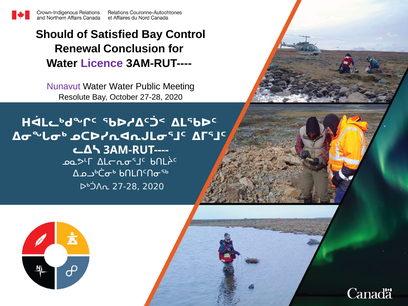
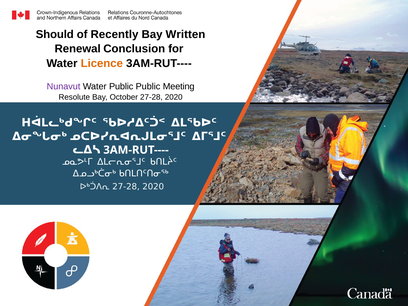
Satisfied: Satisfied -> Recently
Control: Control -> Written
Licence colour: purple -> orange
Water Water: Water -> Public
